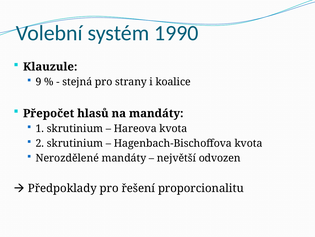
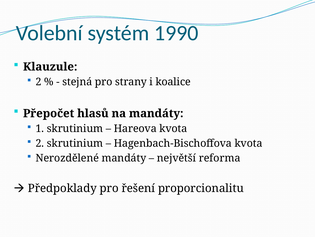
9 at (39, 82): 9 -> 2
odvozen: odvozen -> reforma
